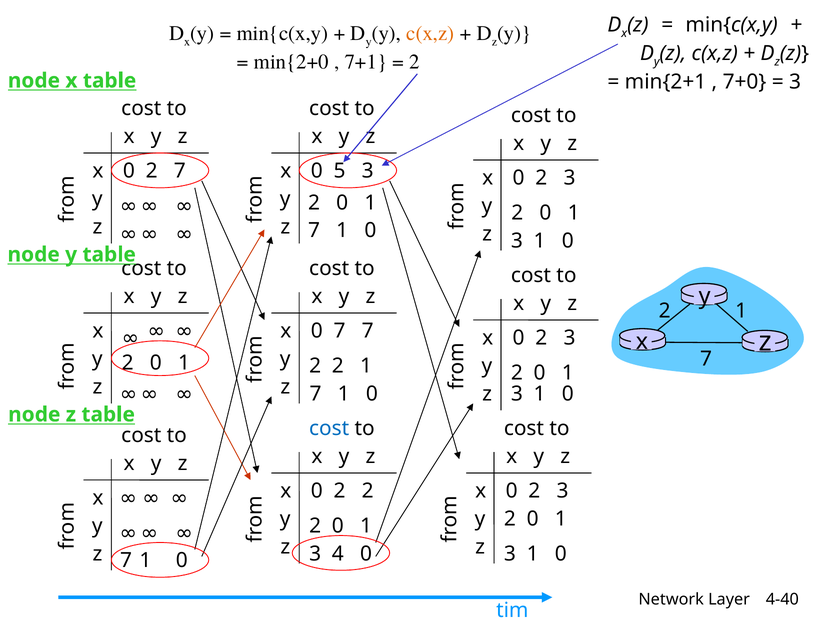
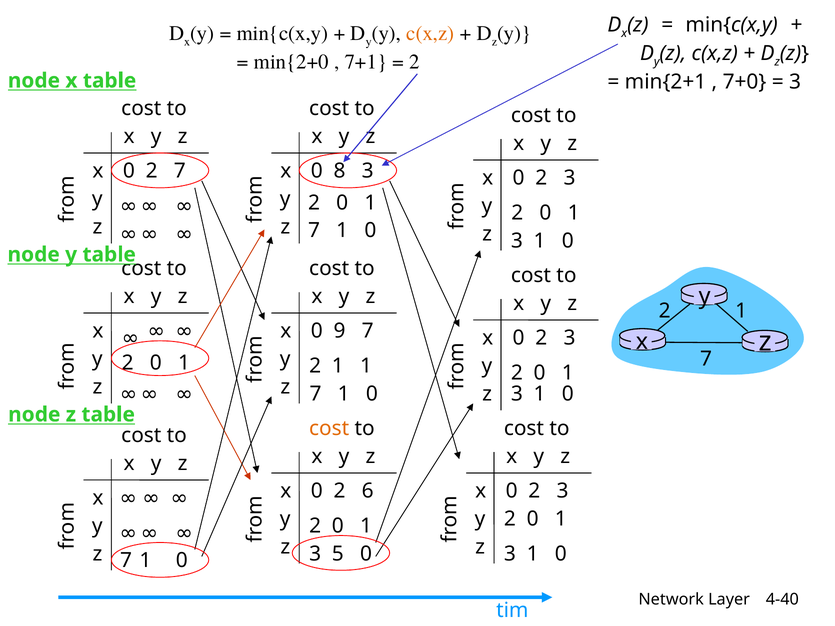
5: 5 -> 8
0 7: 7 -> 9
2 at (338, 366): 2 -> 1
cost at (329, 429) colour: blue -> orange
2 at (368, 491): 2 -> 6
4: 4 -> 5
